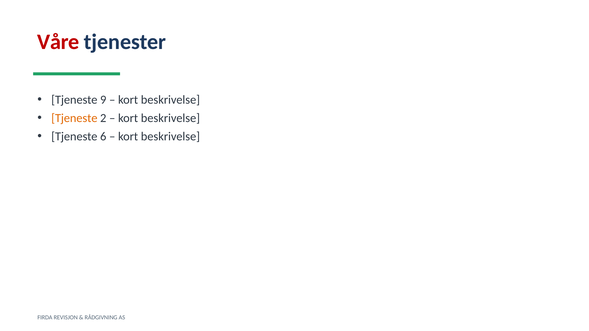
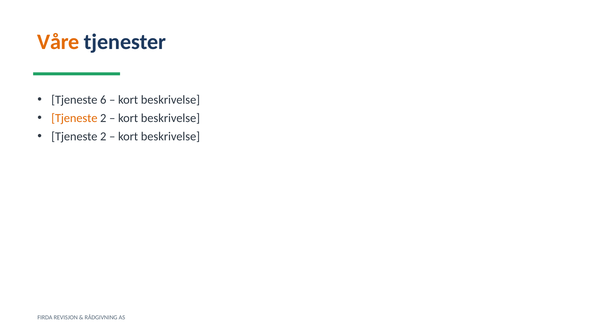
Våre colour: red -> orange
9: 9 -> 6
6 at (103, 137): 6 -> 2
